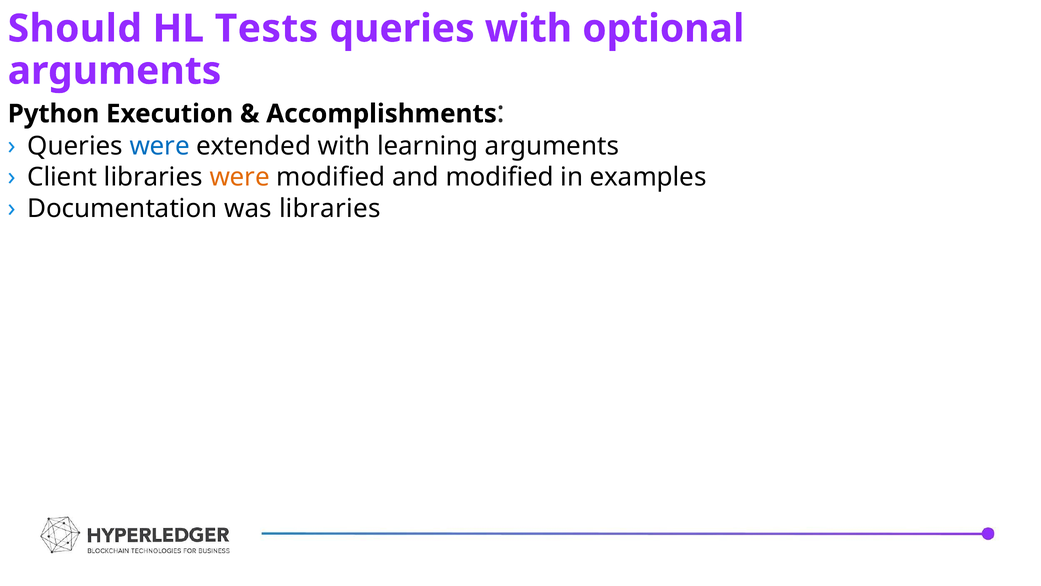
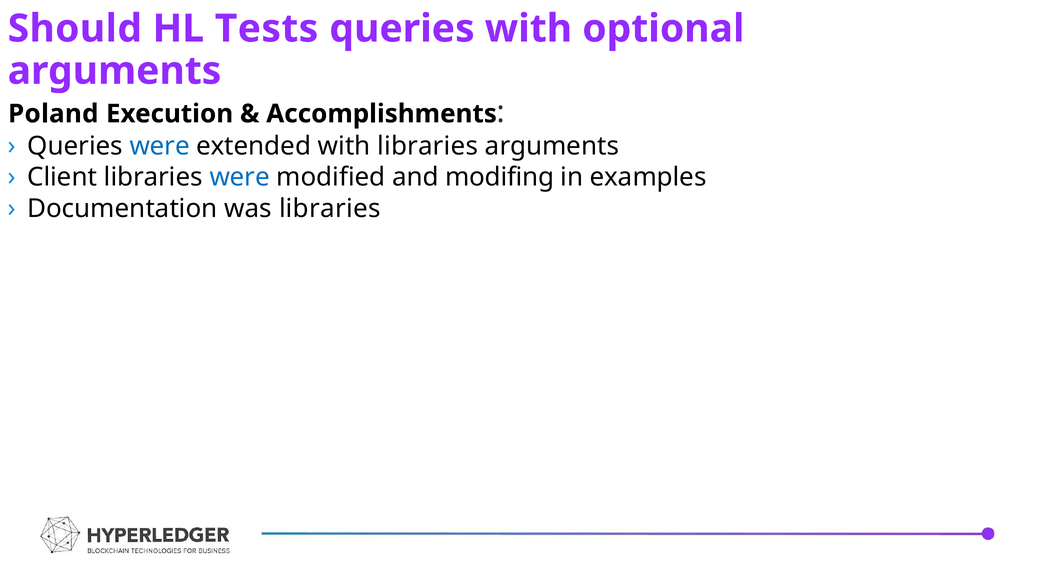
Python: Python -> Poland
with learning: learning -> libraries
were at (240, 177) colour: orange -> blue
and modified: modified -> modifing
